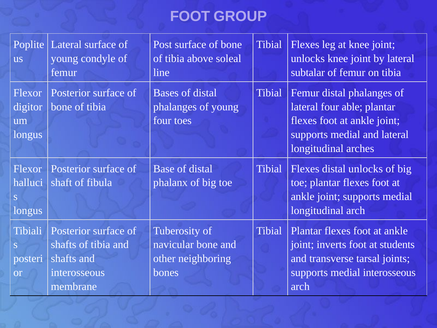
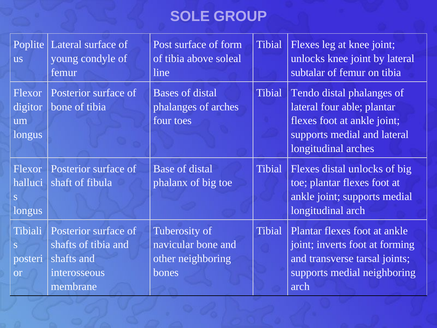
FOOT at (190, 16): FOOT -> SOLE
Post surface of bone: bone -> form
Tibial Femur: Femur -> Tendo
phalanges of young: young -> arches
students: students -> forming
medial interosseous: interosseous -> neighboring
